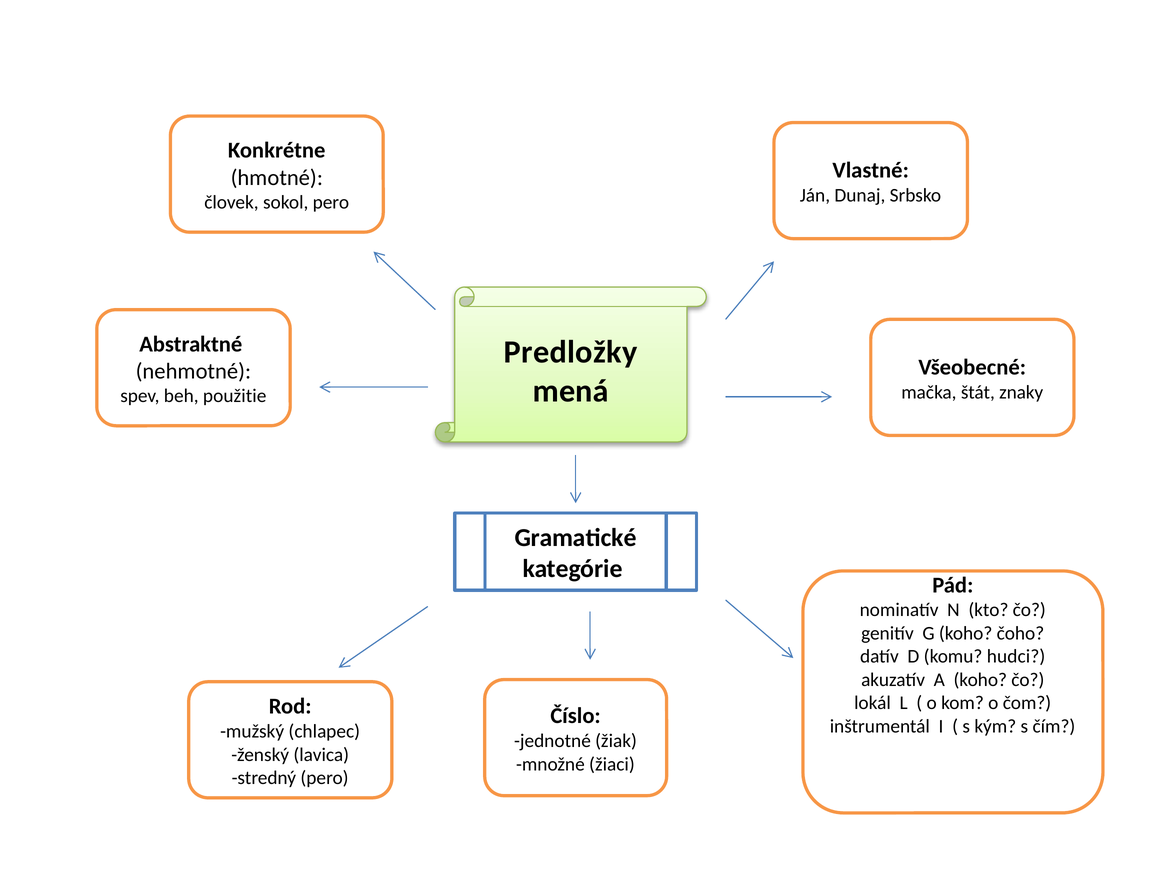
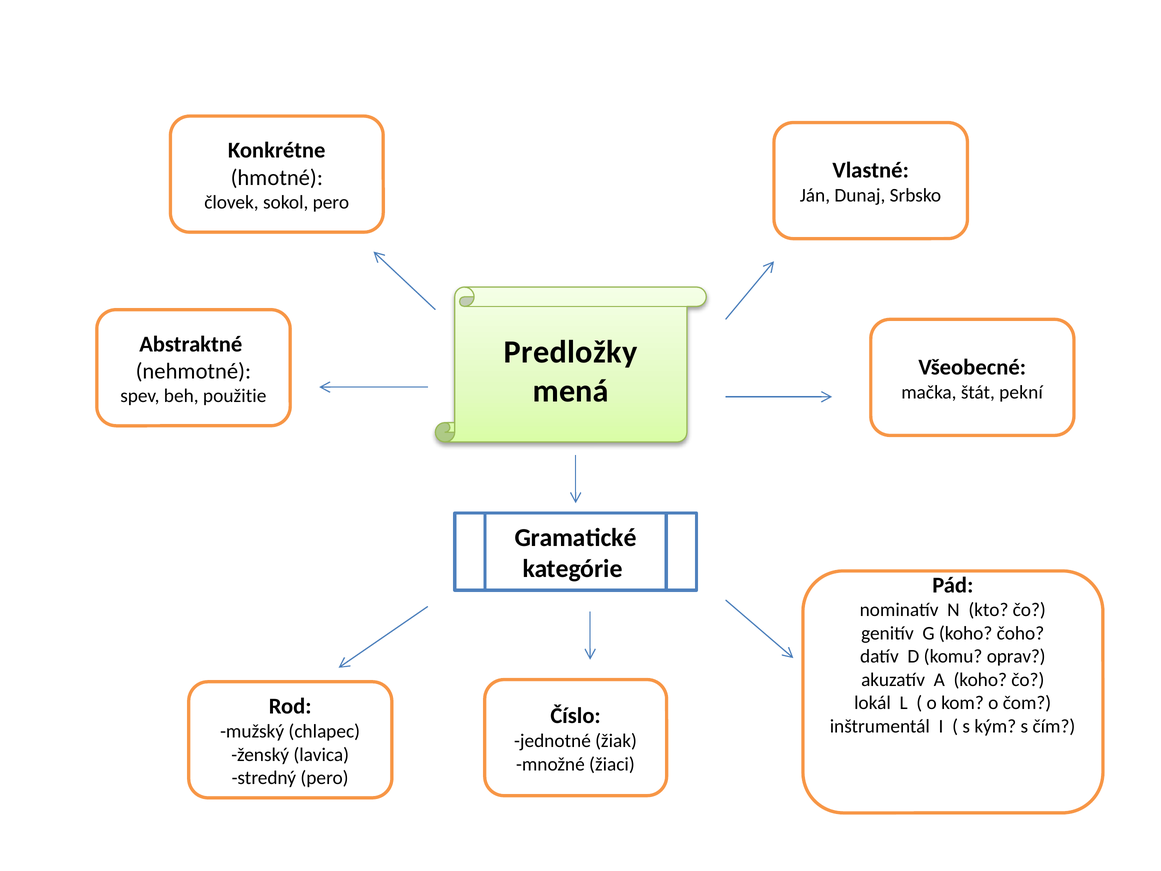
znaky: znaky -> pekní
hudci: hudci -> oprav
